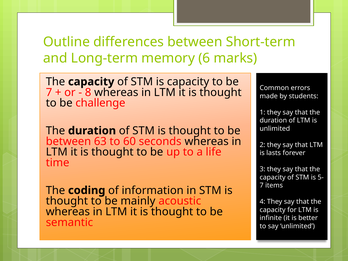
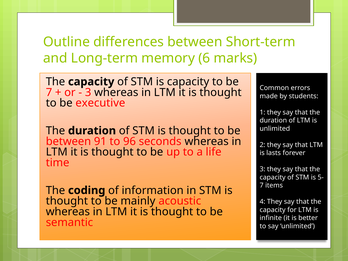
8 at (88, 92): 8 -> 3
challenge: challenge -> executive
63: 63 -> 91
60: 60 -> 96
